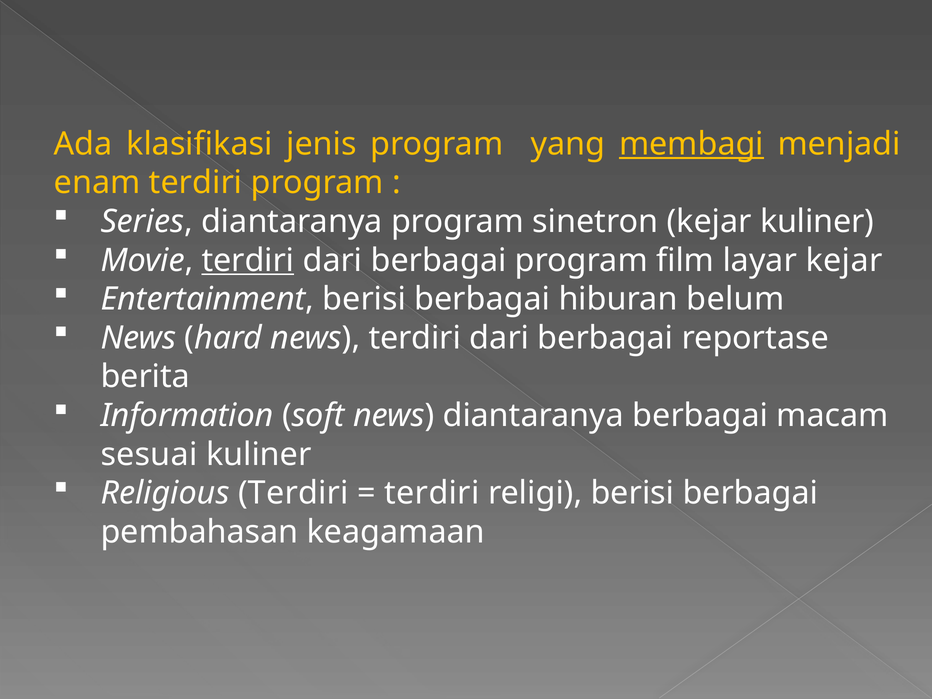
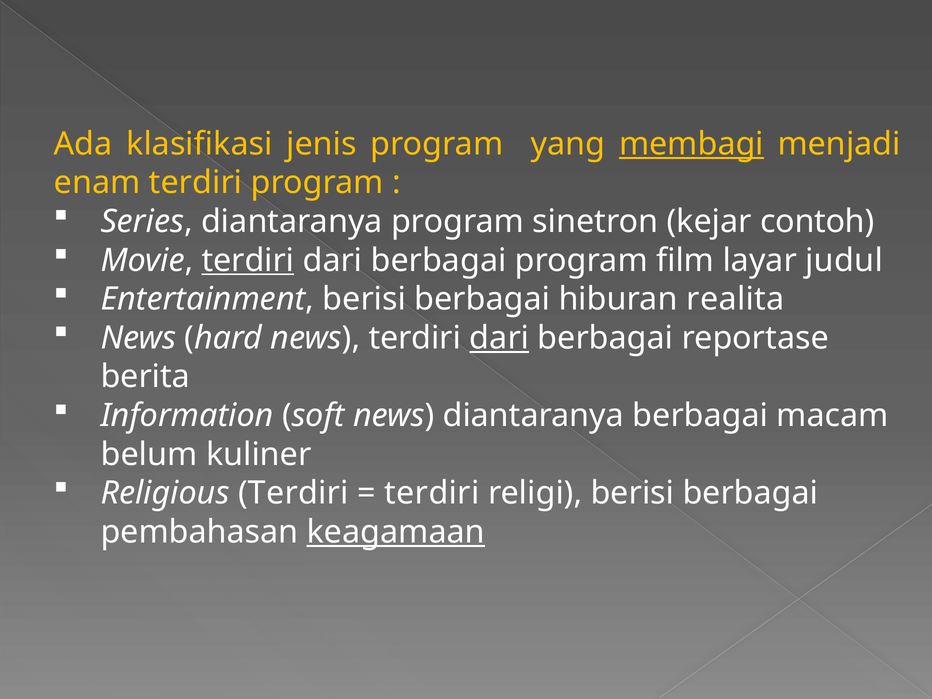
kejar kuliner: kuliner -> contoh
layar kejar: kejar -> judul
belum: belum -> realita
dari at (499, 338) underline: none -> present
sesuai: sesuai -> belum
keagamaan underline: none -> present
